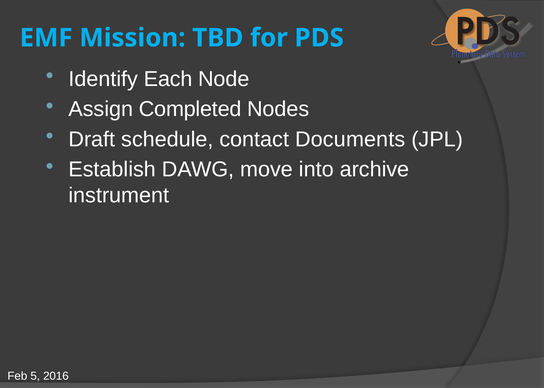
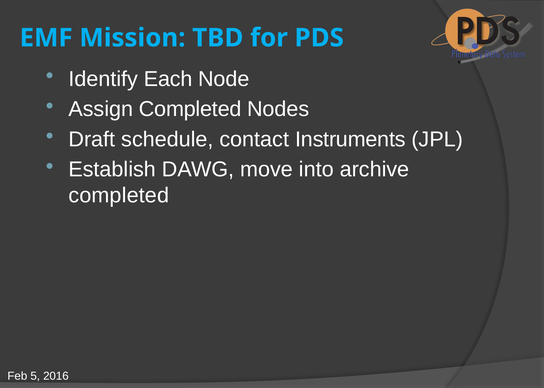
Documents: Documents -> Instruments
instrument at (119, 196): instrument -> completed
